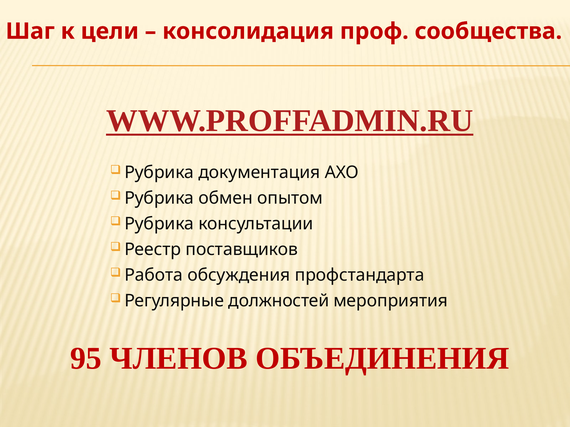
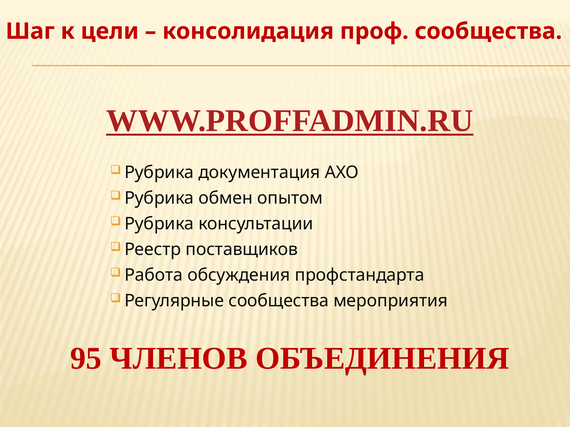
Регулярные должностей: должностей -> сообщества
